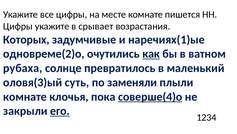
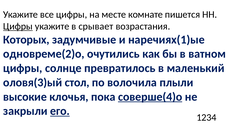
Цифры at (18, 26) underline: none -> present
как underline: present -> none
рубаха at (23, 68): рубаха -> цифры
суть: суть -> стол
заменяли: заменяли -> волочила
комнате at (25, 96): комнате -> высокие
